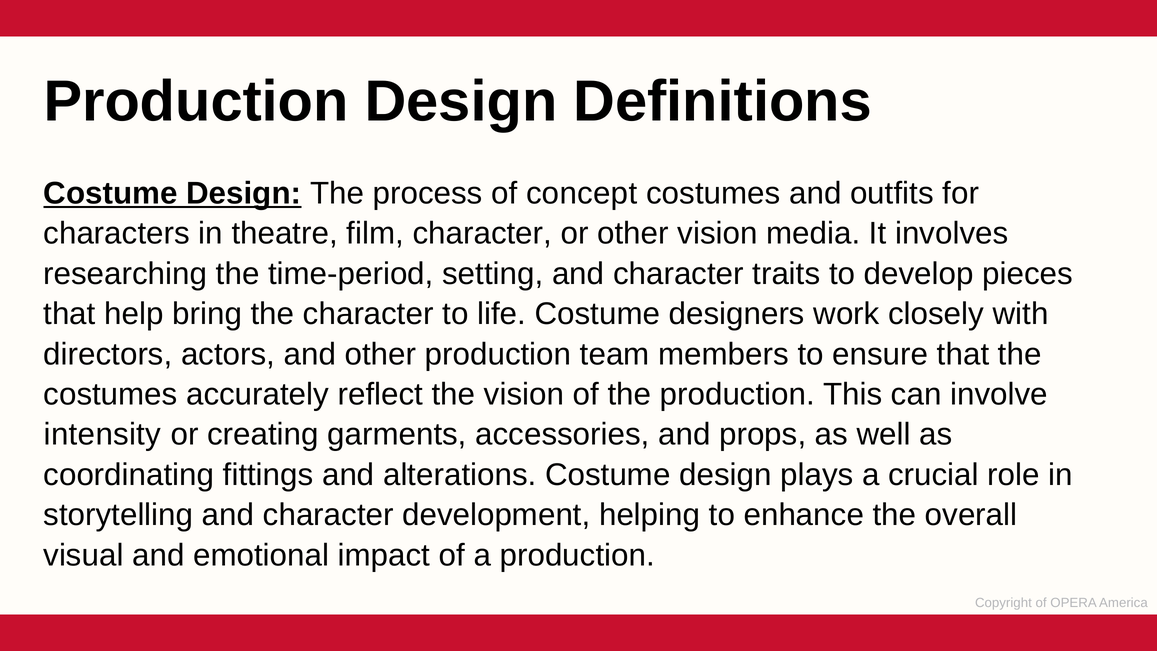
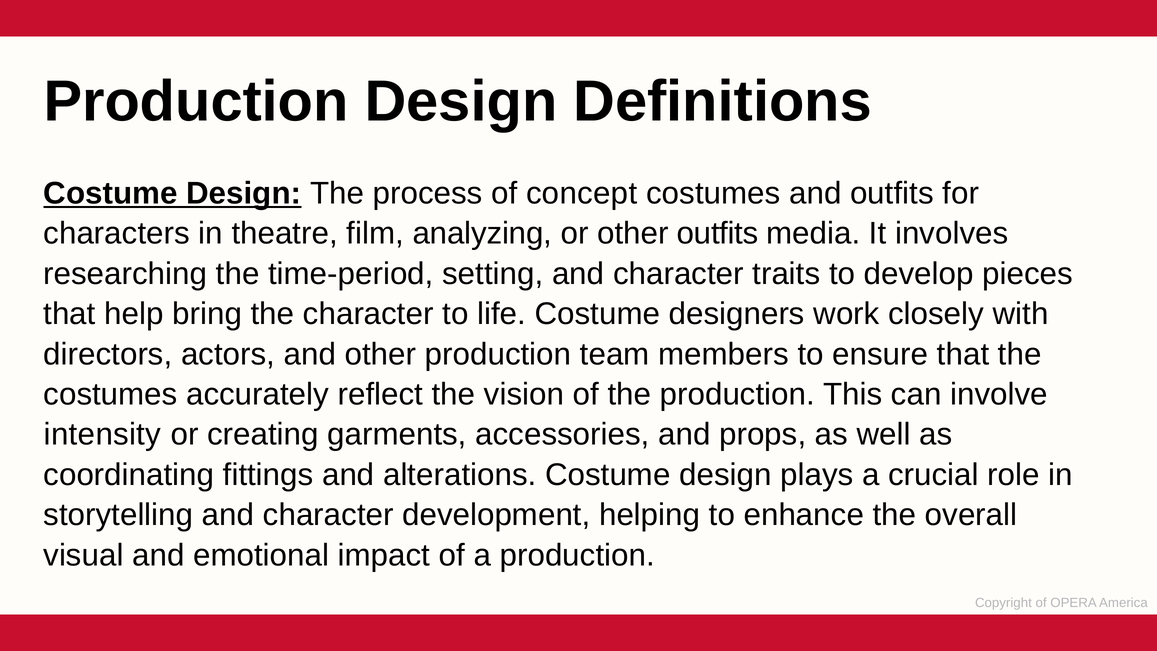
film character: character -> analyzing
other vision: vision -> outfits
